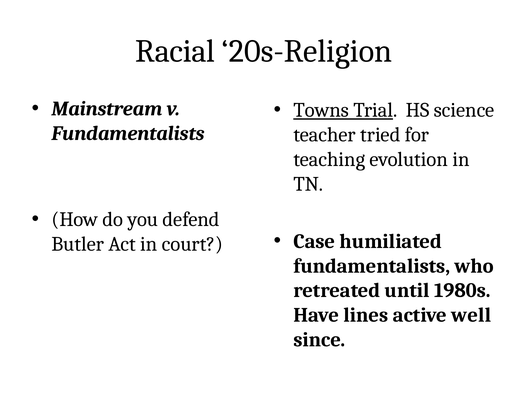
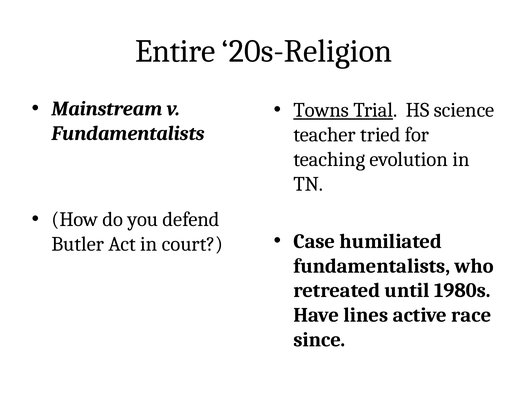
Racial: Racial -> Entire
well: well -> race
